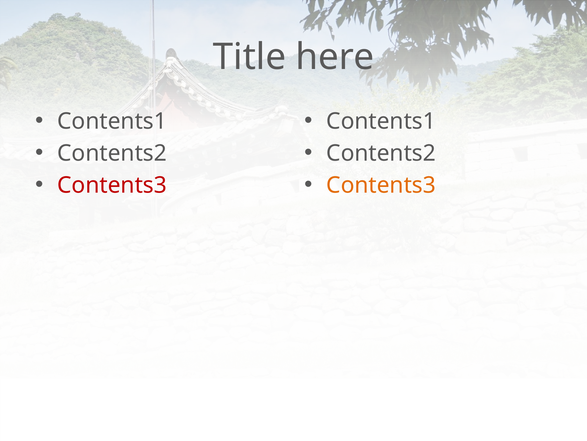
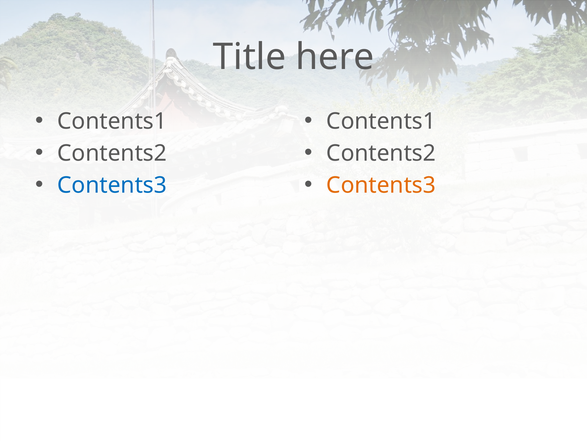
Contents3 at (112, 185) colour: red -> blue
